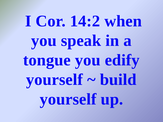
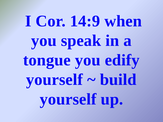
14:2: 14:2 -> 14:9
